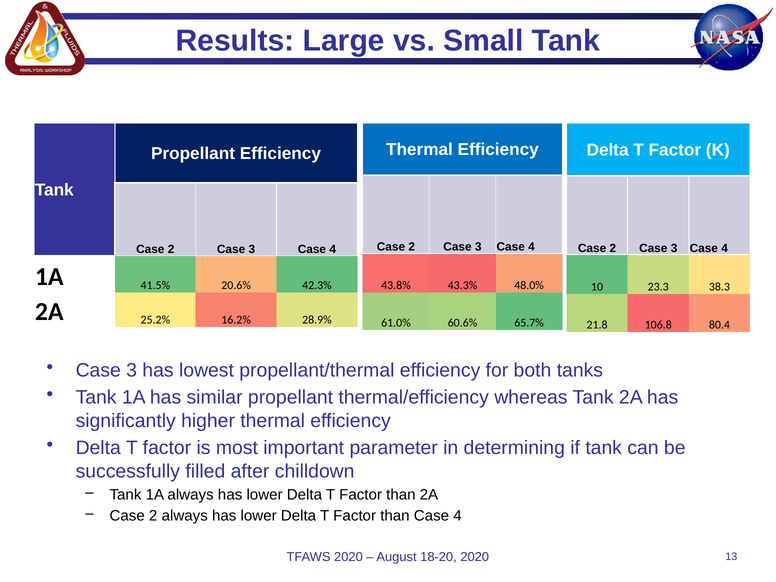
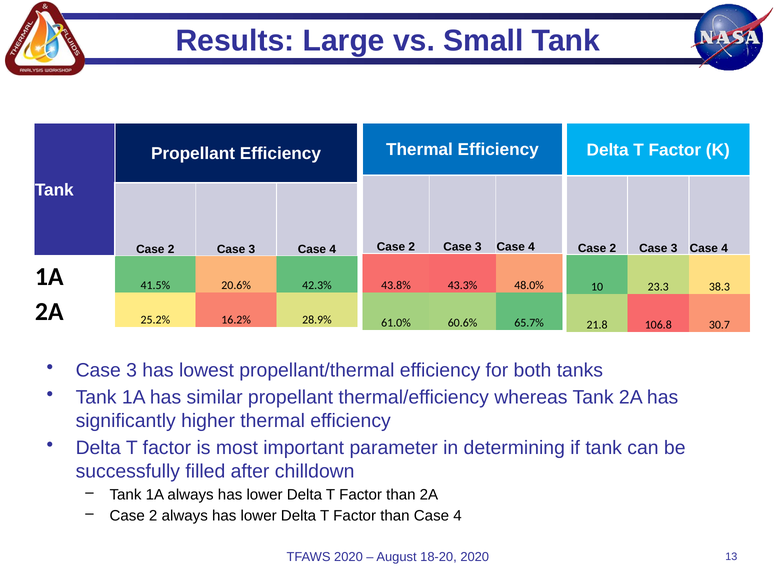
80.4: 80.4 -> 30.7
